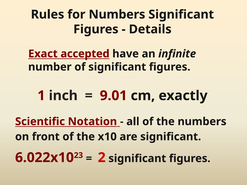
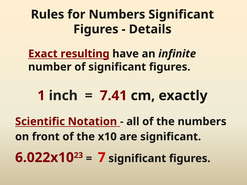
accepted: accepted -> resulting
9.01: 9.01 -> 7.41
2: 2 -> 7
